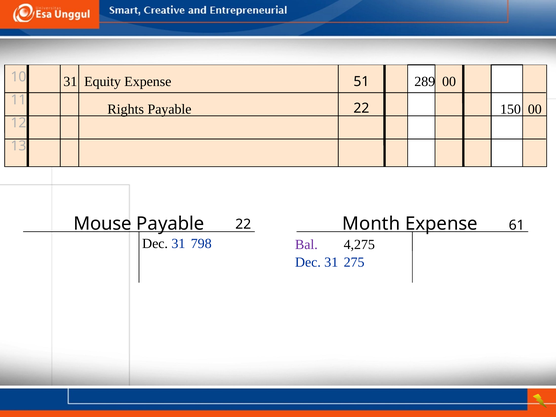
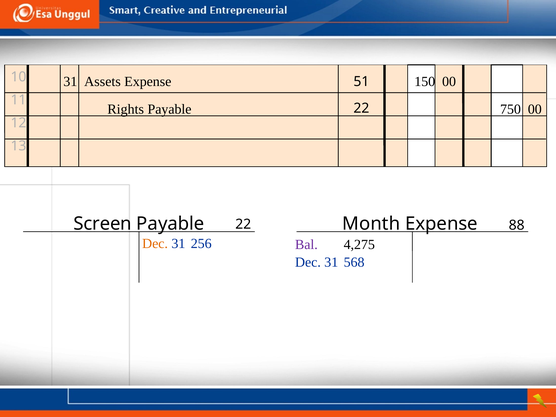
Equity: Equity -> Assets
289: 289 -> 150
150: 150 -> 750
Mouse: Mouse -> Screen
61: 61 -> 88
Dec at (155, 244) colour: black -> orange
798: 798 -> 256
275: 275 -> 568
